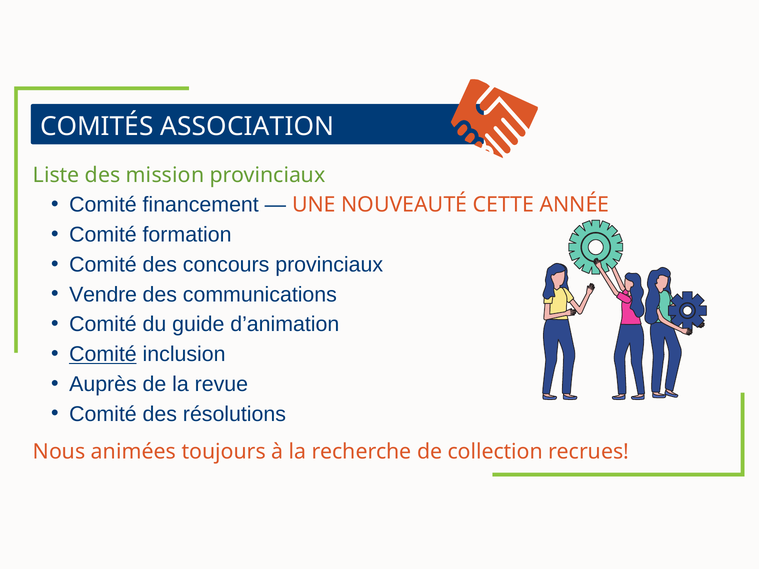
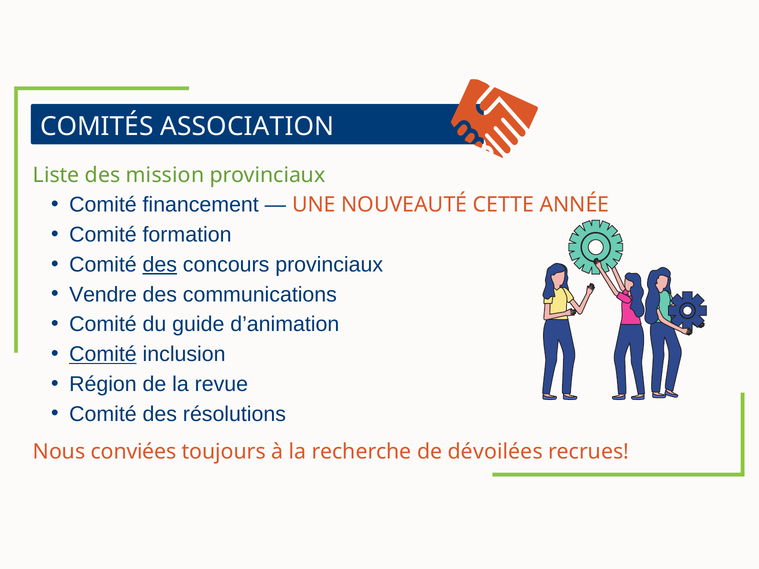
des at (160, 265) underline: none -> present
Auprès: Auprès -> Région
animées: animées -> conviées
collection: collection -> dévoilées
